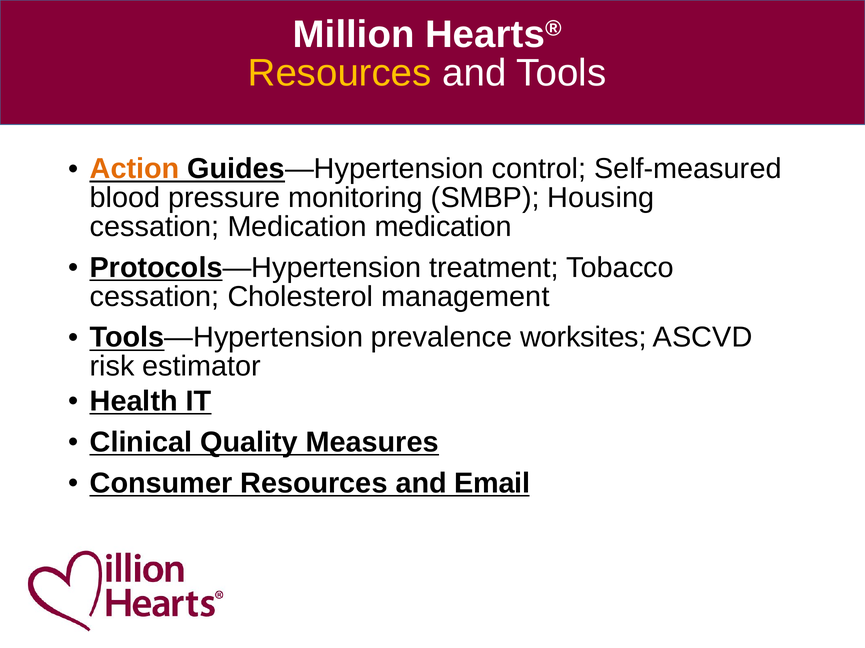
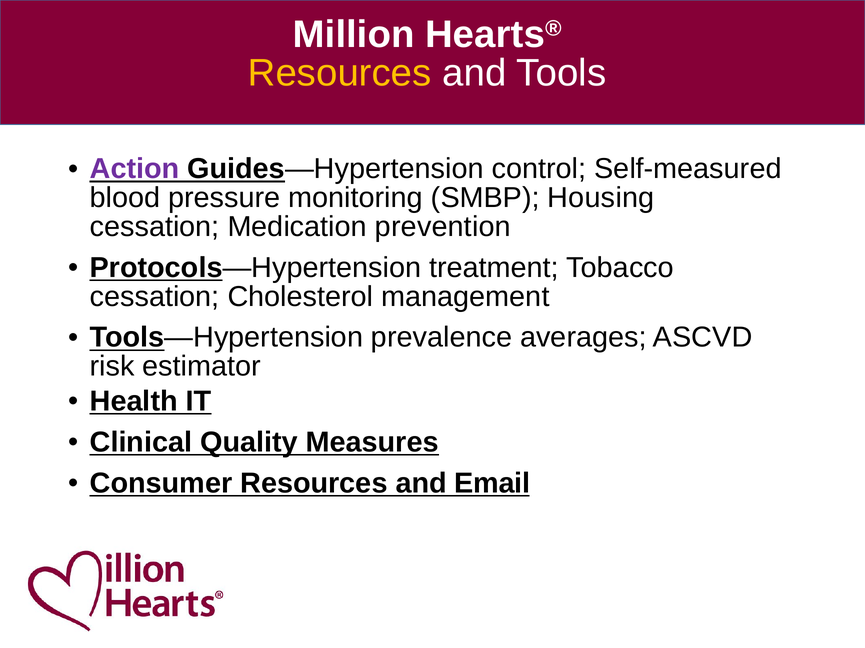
Action colour: orange -> purple
Medication medication: medication -> prevention
worksites: worksites -> averages
